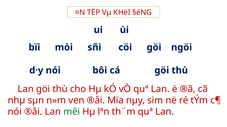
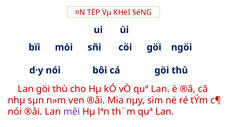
mêi colour: green -> purple
